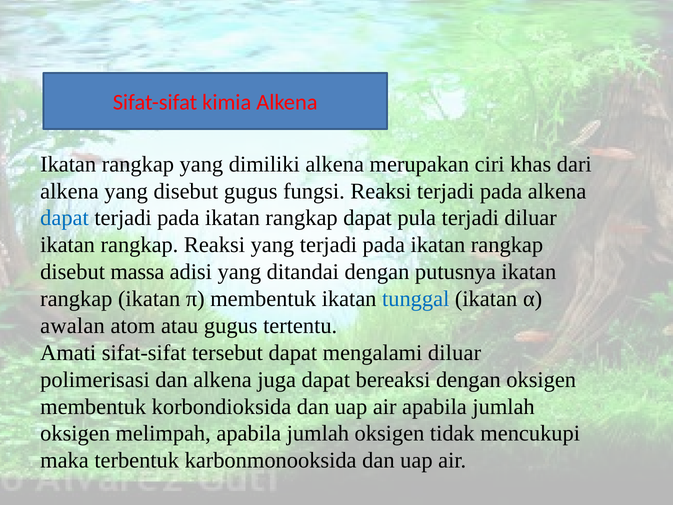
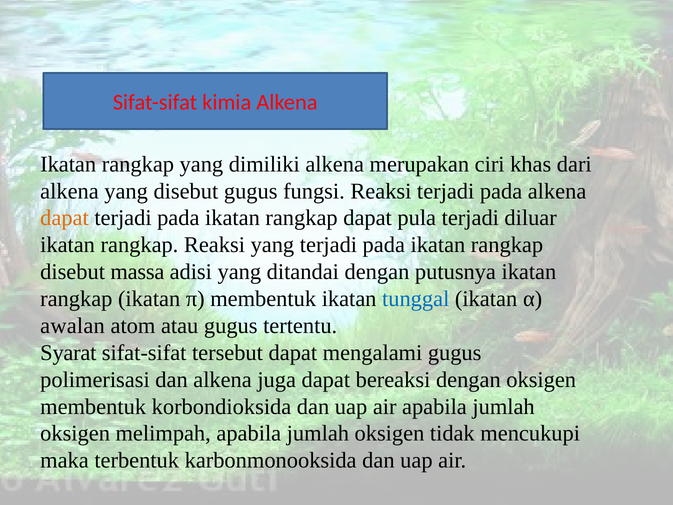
dapat at (65, 218) colour: blue -> orange
Amati: Amati -> Syarat
mengalami diluar: diluar -> gugus
